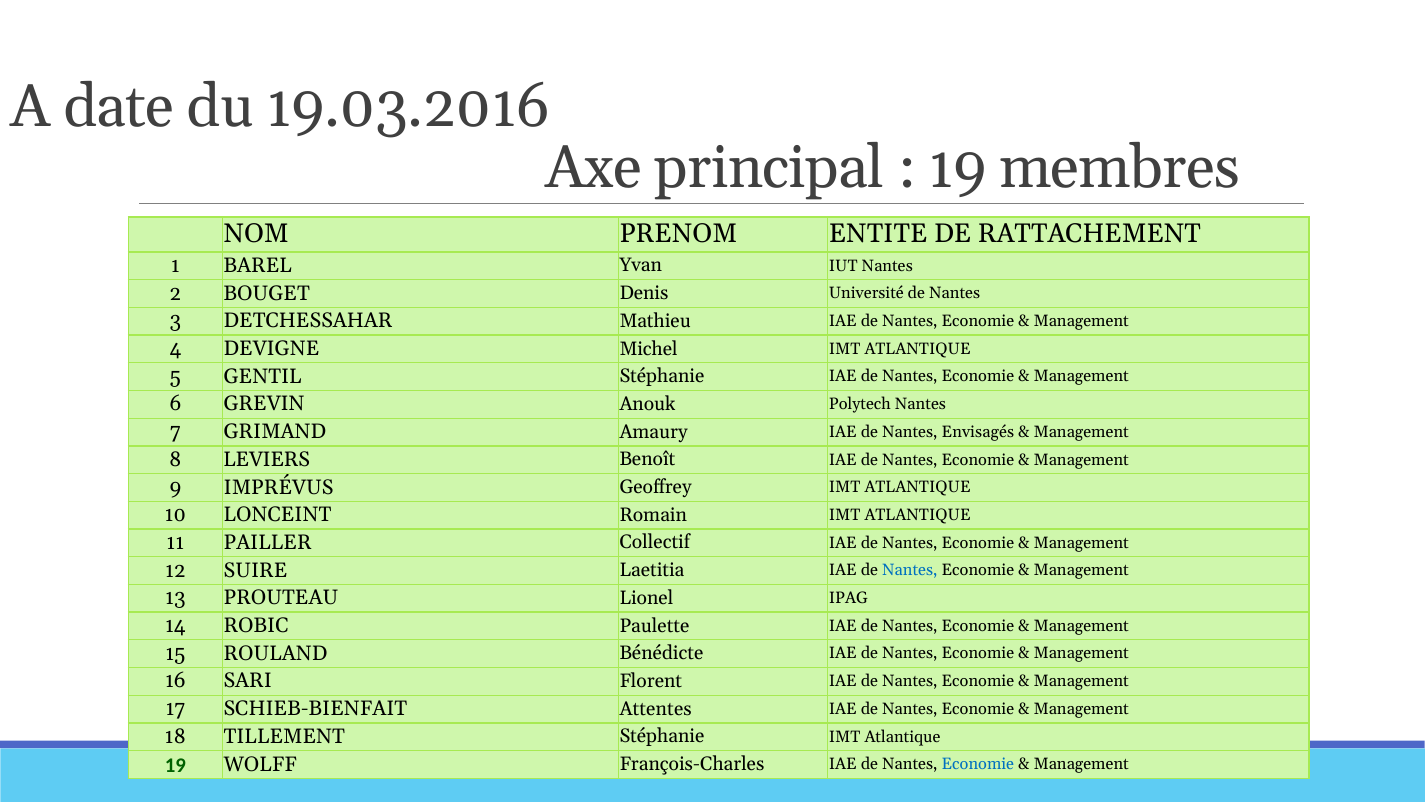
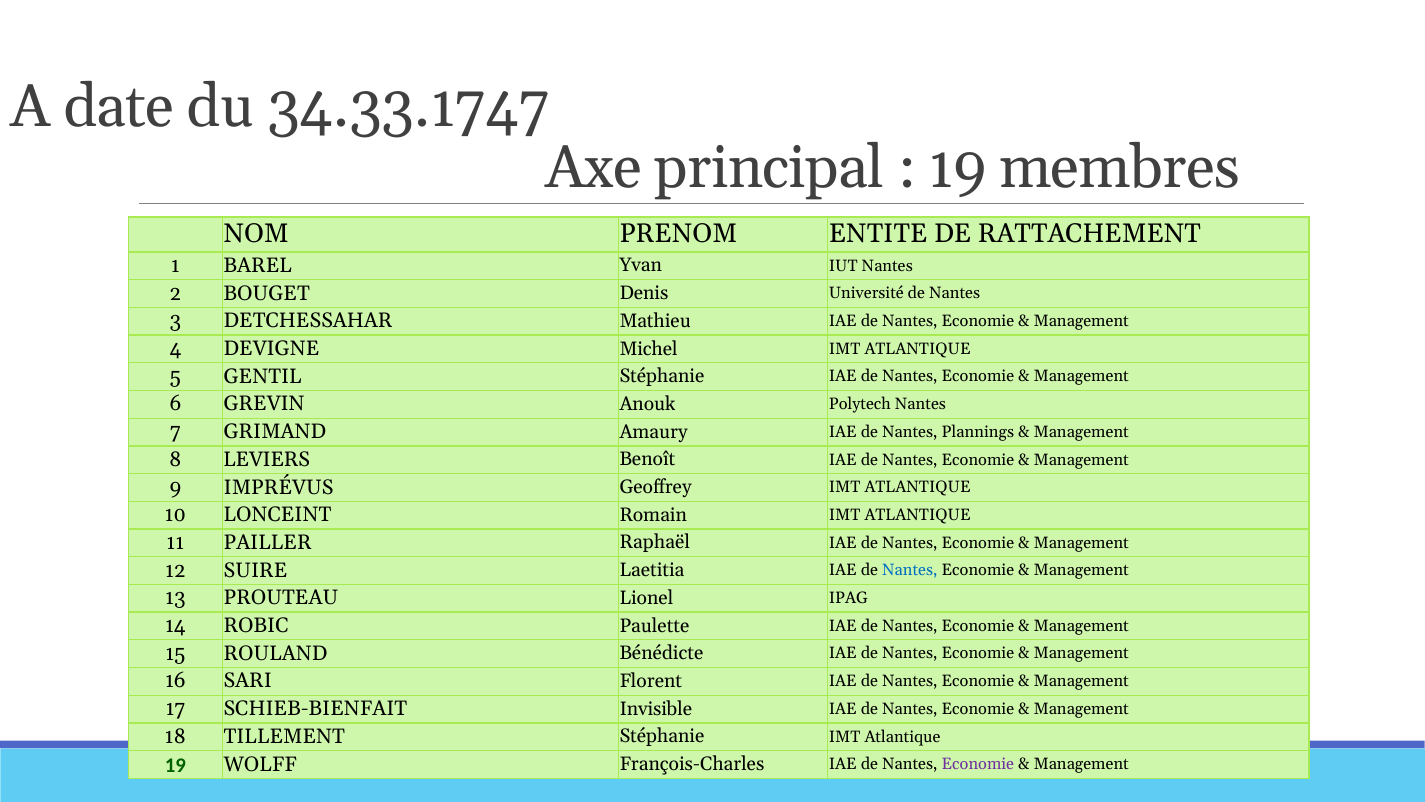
19.03.2016: 19.03.2016 -> 34.33.1747
Envisagés: Envisagés -> Plannings
Collectif: Collectif -> Raphaël
Attentes: Attentes -> Invisible
Economie at (978, 764) colour: blue -> purple
